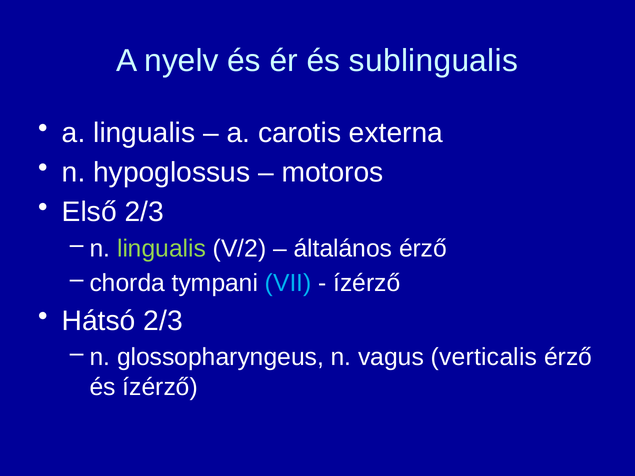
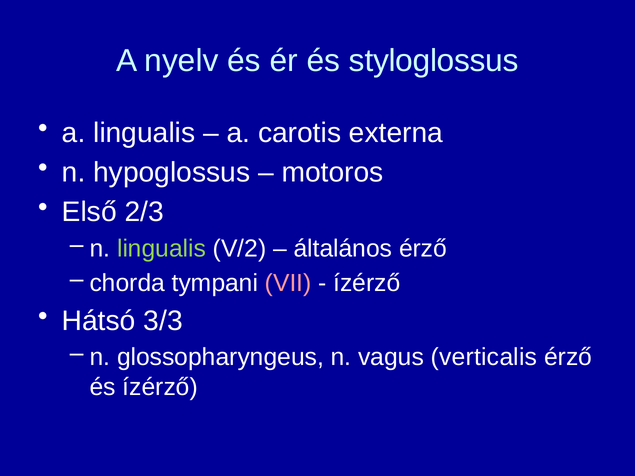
sublingualis: sublingualis -> styloglossus
VII colour: light blue -> pink
Hátsó 2/3: 2/3 -> 3/3
